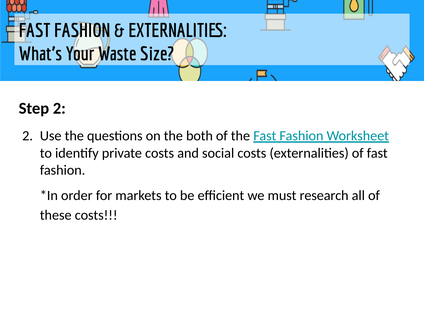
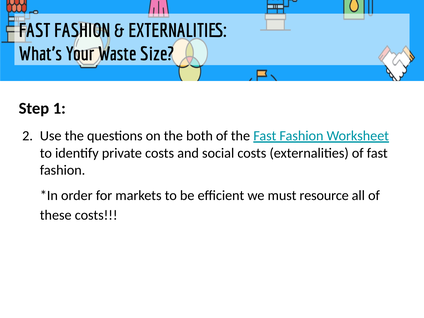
Step 2: 2 -> 1
research: research -> resource
